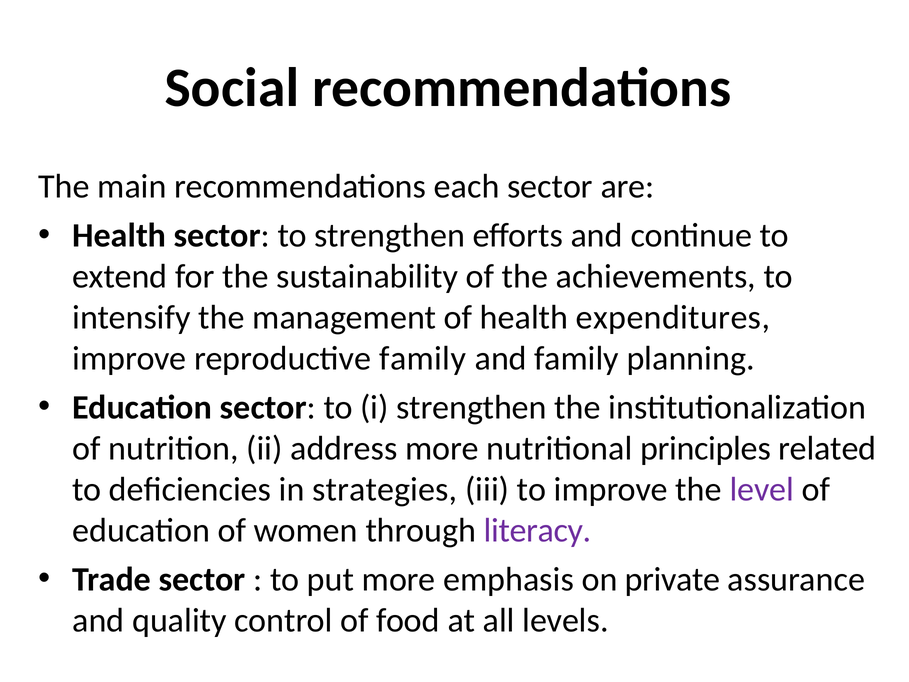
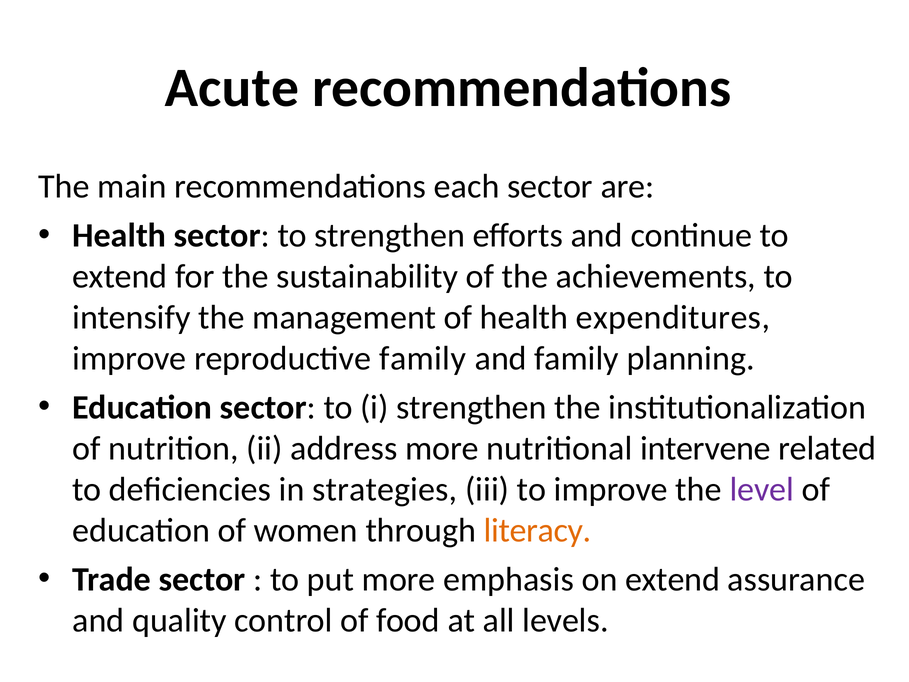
Social: Social -> Acute
principles: principles -> intervene
literacy colour: purple -> orange
on private: private -> extend
